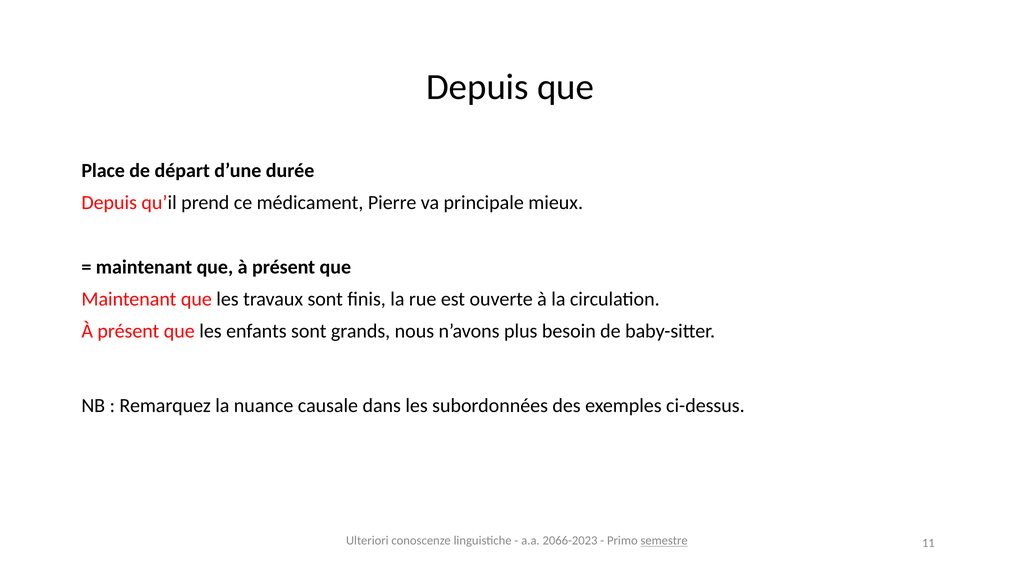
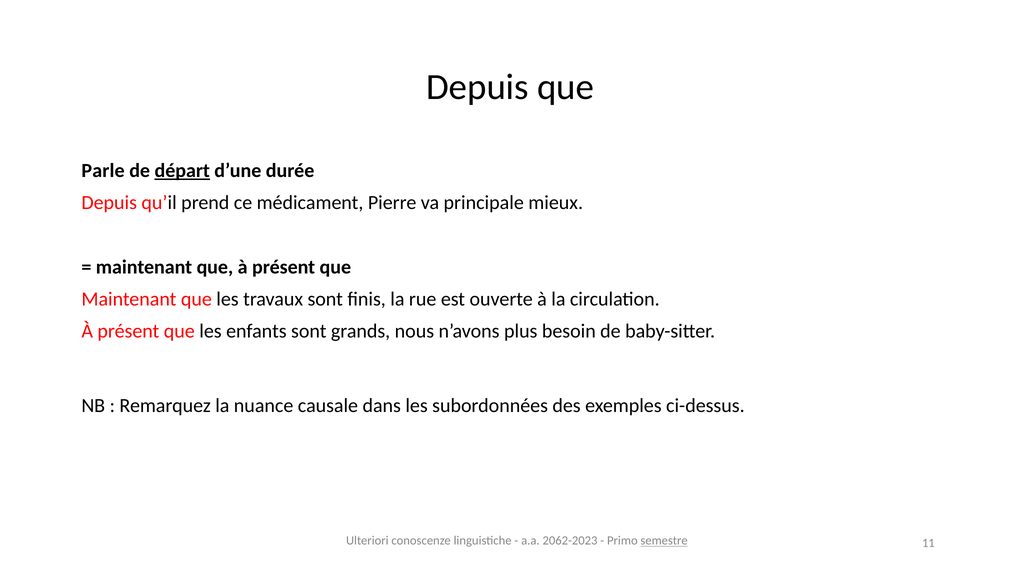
Place: Place -> Parle
départ underline: none -> present
2066-2023: 2066-2023 -> 2062-2023
